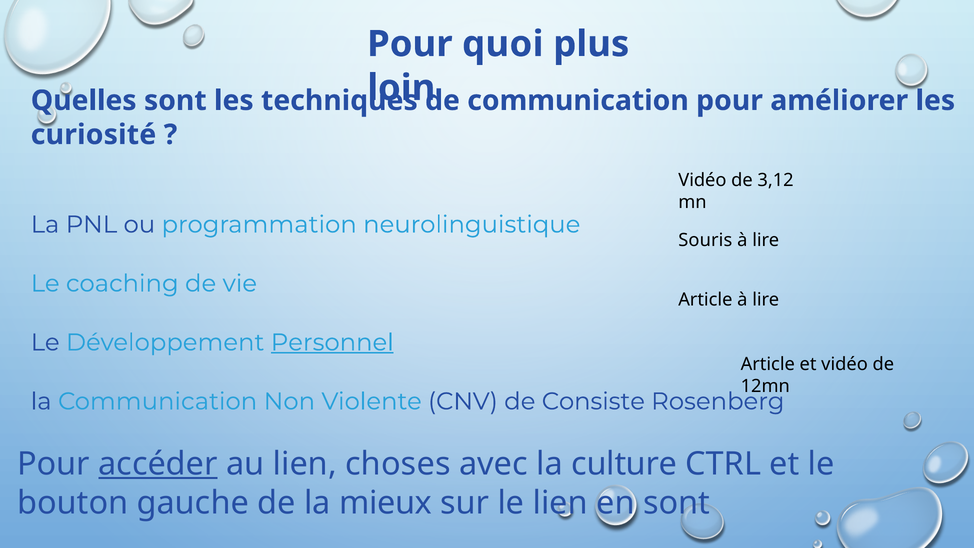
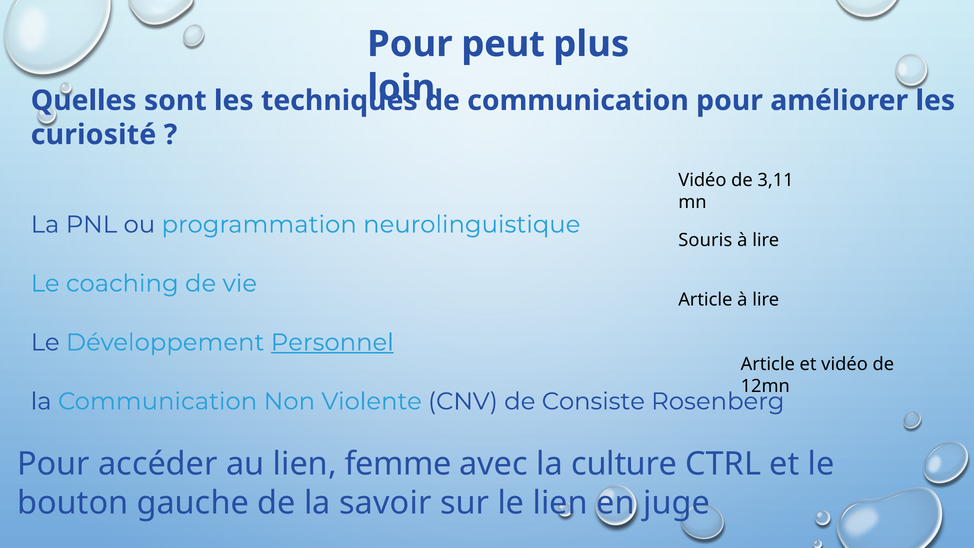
quoi: quoi -> peut
3,12: 3,12 -> 3,11
accéder underline: present -> none
choses: choses -> femme
mieux: mieux -> savoir
en sont: sont -> juge
